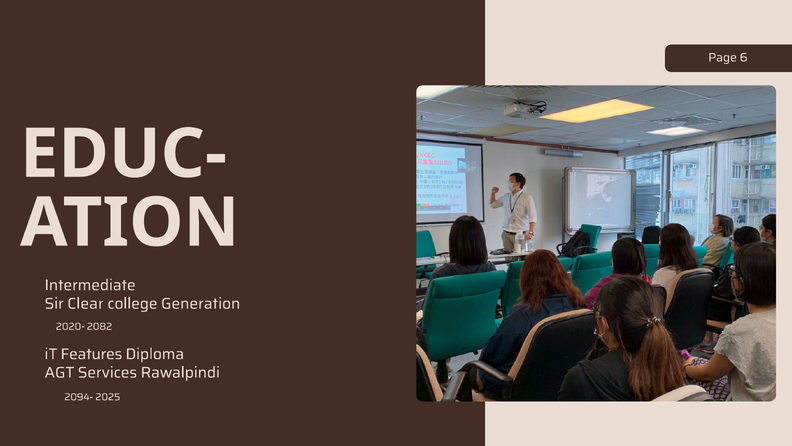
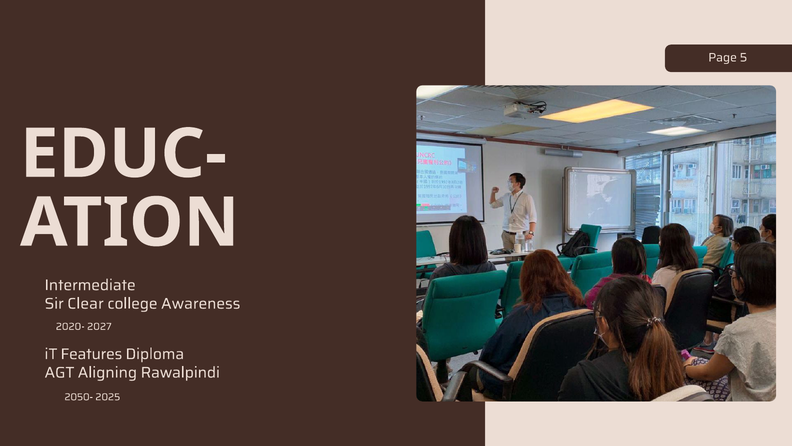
6: 6 -> 5
Generation: Generation -> Awareness
2082: 2082 -> 2027
Services: Services -> Aligning
2094-: 2094- -> 2050-
